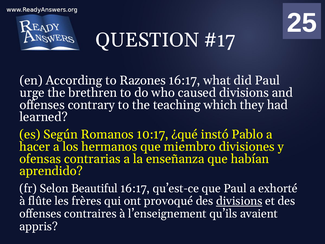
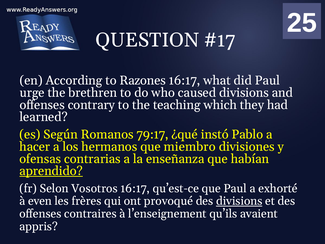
10:17: 10:17 -> 79:17
aprendido underline: none -> present
Beautiful: Beautiful -> Vosotros
flûte: flûte -> even
